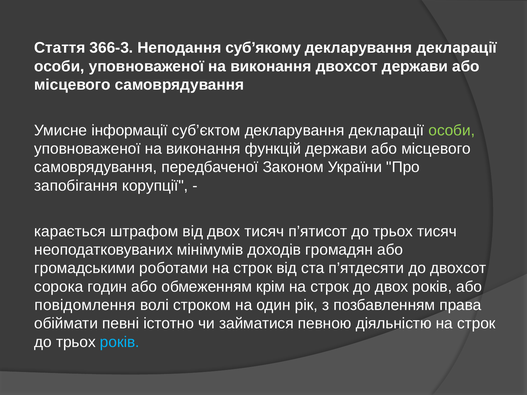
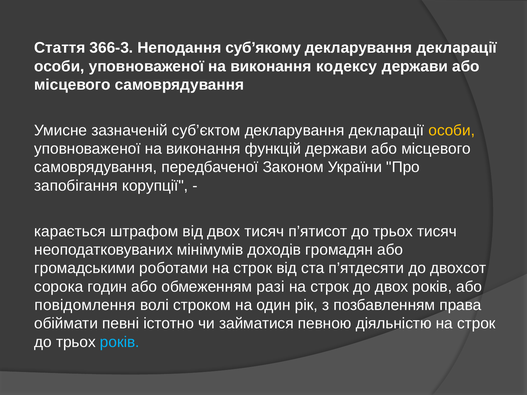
виконання двохсот: двохсот -> кодексу
інформації: інформації -> зазначеній
особи at (452, 130) colour: light green -> yellow
крім: крім -> разі
